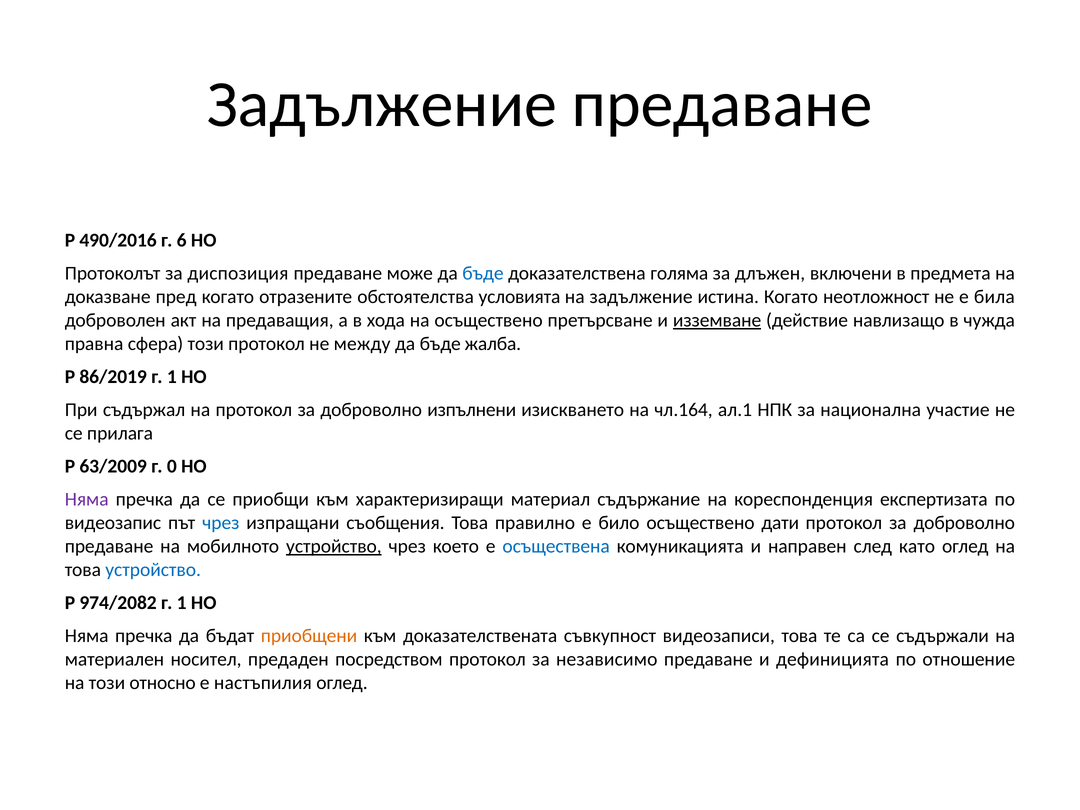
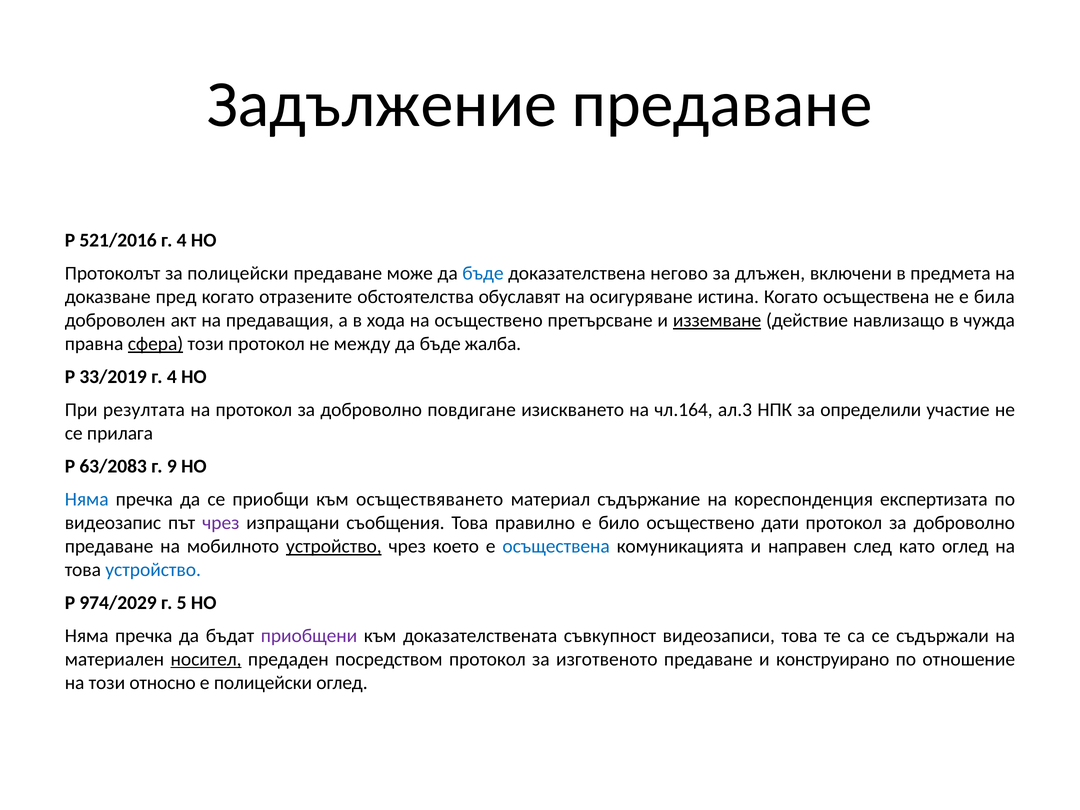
490/2016: 490/2016 -> 521/2016
6 at (182, 241): 6 -> 4
за диспозиция: диспозиция -> полицейски
голяма: голяма -> негово
условията: условията -> обуславят
на задължение: задължение -> осигуряване
Когато неотложност: неотложност -> осъществена
сфера underline: none -> present
86/2019: 86/2019 -> 33/2019
1 at (172, 377): 1 -> 4
съдържал: съдържал -> резултата
изпълнени: изпълнени -> повдигане
ал.1: ал.1 -> ал.3
национална: национална -> определили
63/2009: 63/2009 -> 63/2083
0: 0 -> 9
Няма at (87, 499) colour: purple -> blue
характеризиращи: характеризиращи -> осъществяването
чрез at (221, 523) colour: blue -> purple
974/2082: 974/2082 -> 974/2029
1 at (182, 603): 1 -> 5
приобщени colour: orange -> purple
носител underline: none -> present
независимо: независимо -> изготвеното
дефиницията: дефиницията -> конструирано
е настъпилия: настъпилия -> полицейски
